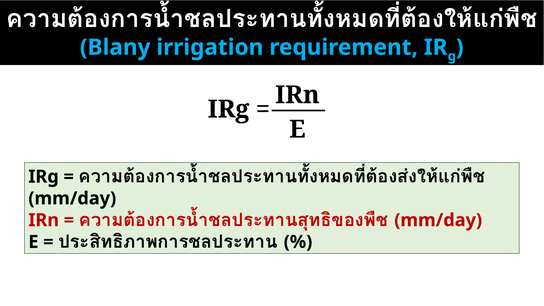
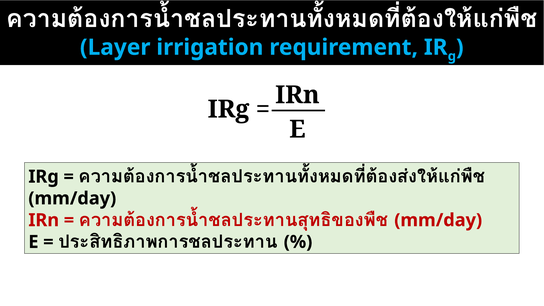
Blany: Blany -> Layer
